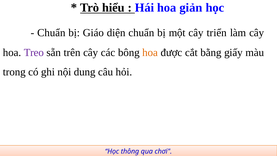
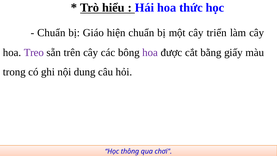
giản: giản -> thức
diện: diện -> hiện
hoa at (150, 52) colour: orange -> purple
